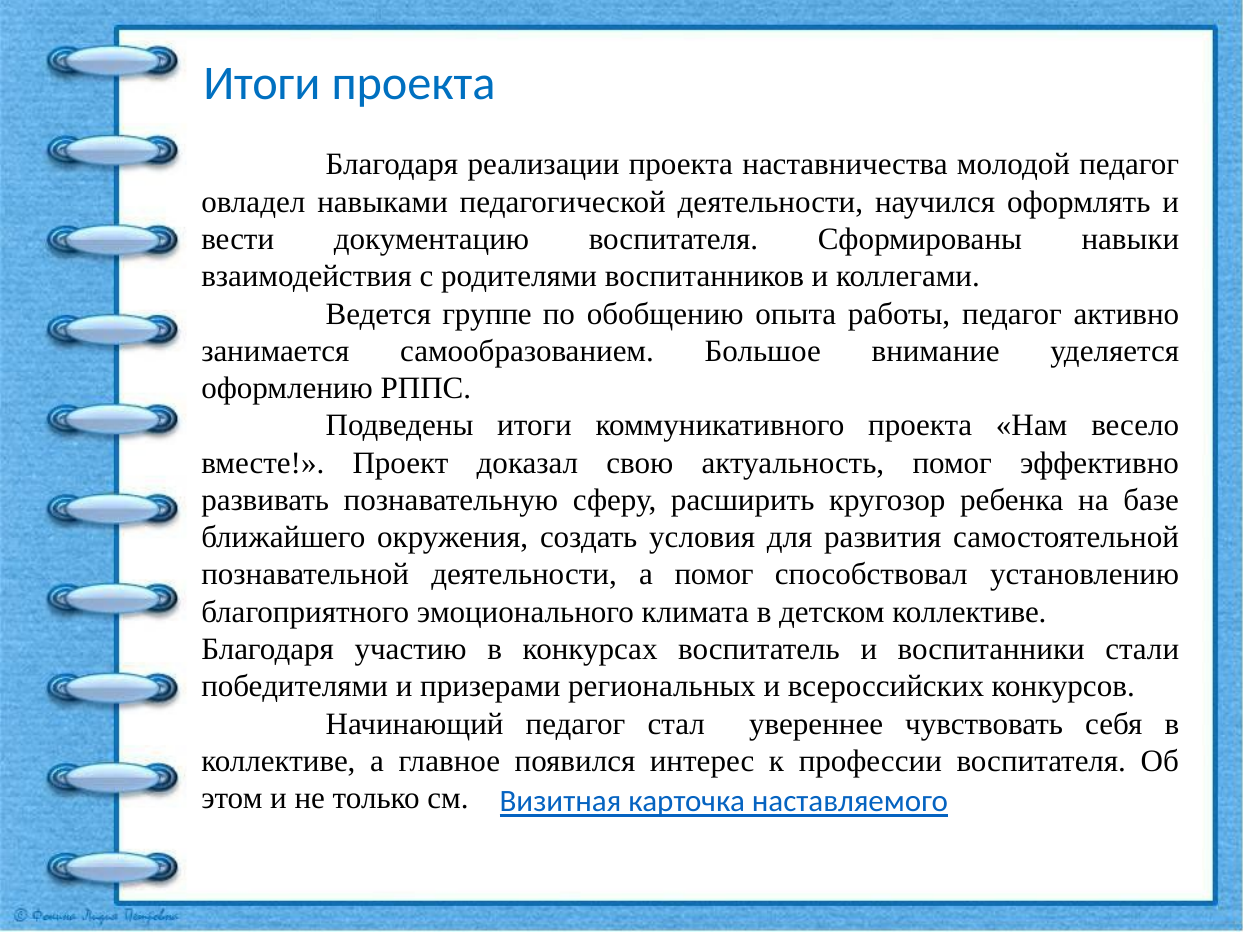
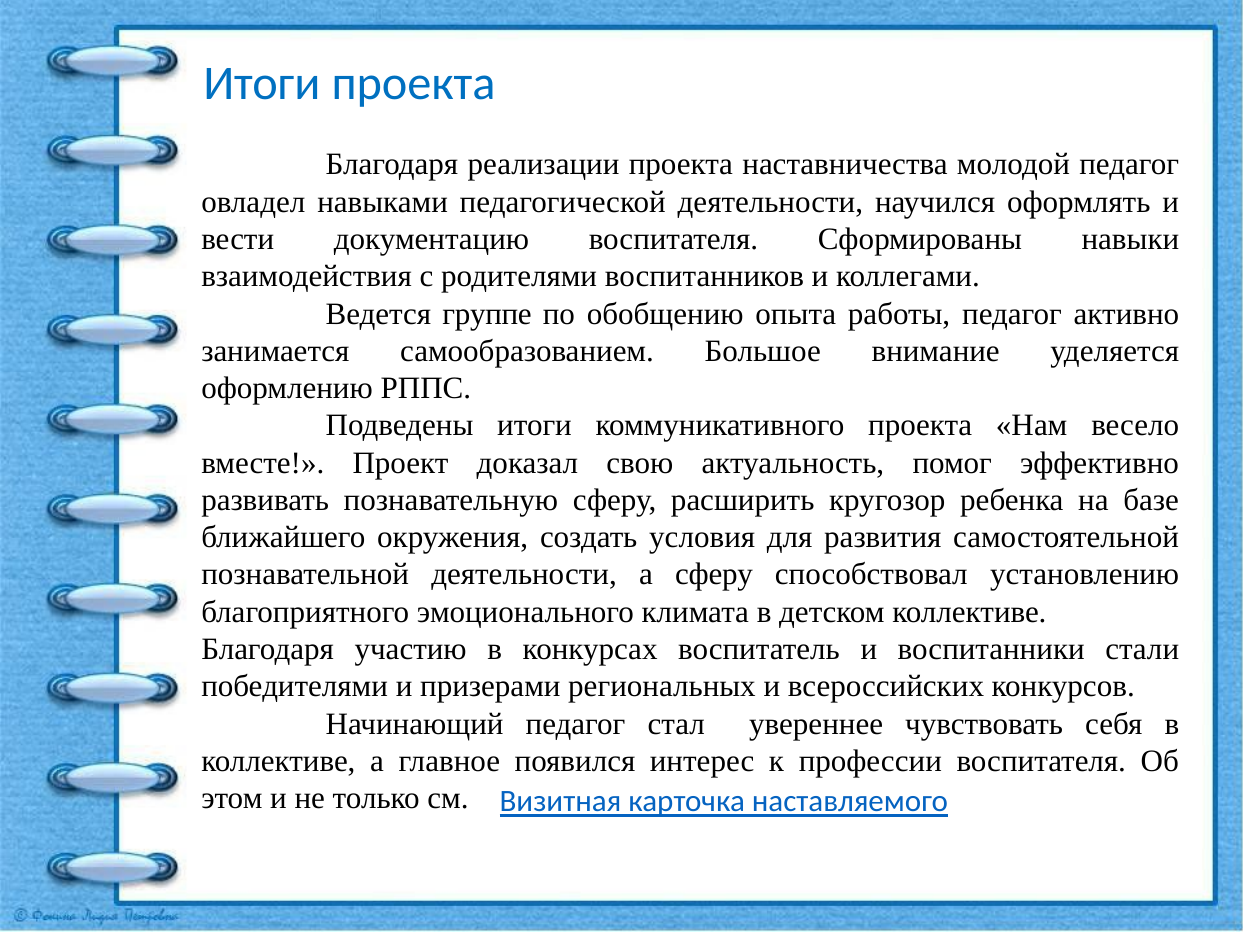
а помог: помог -> сферу
